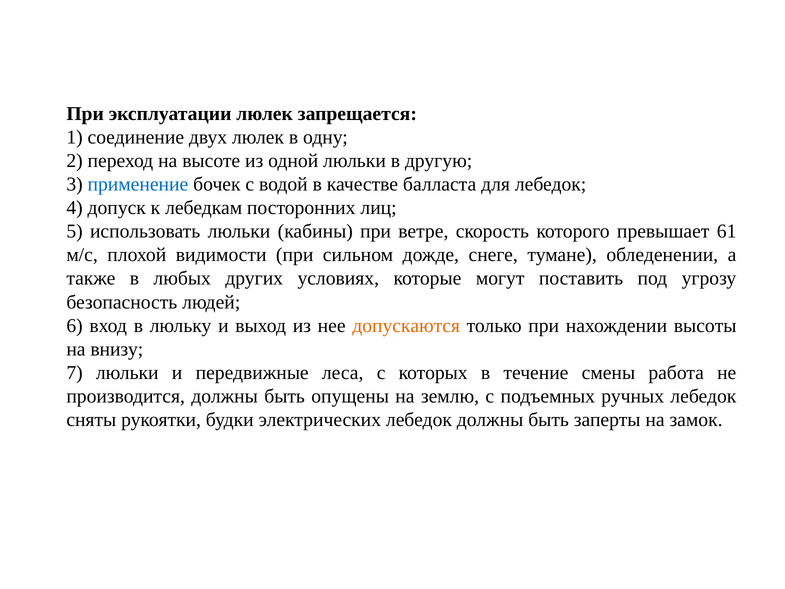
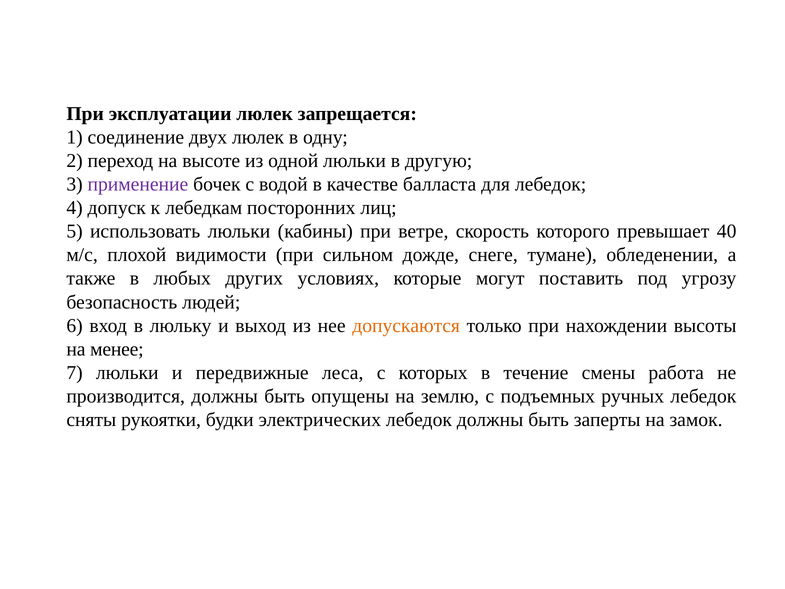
применение colour: blue -> purple
61: 61 -> 40
внизу: внизу -> менее
